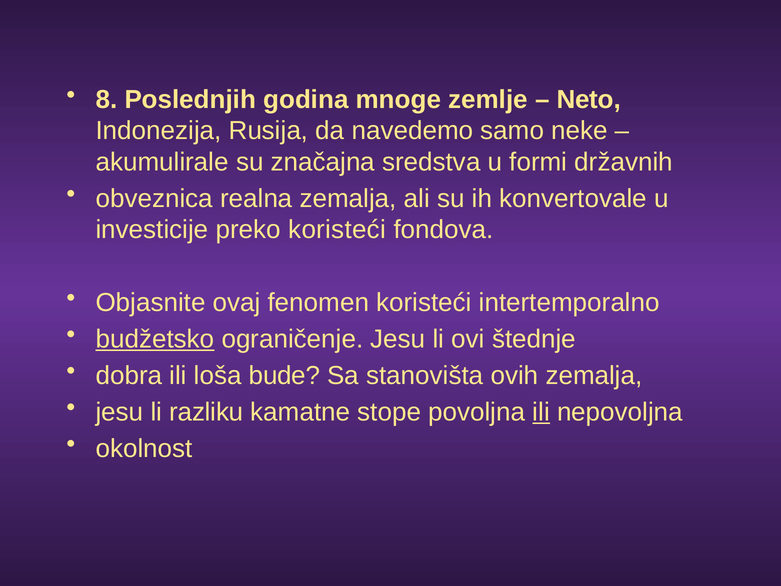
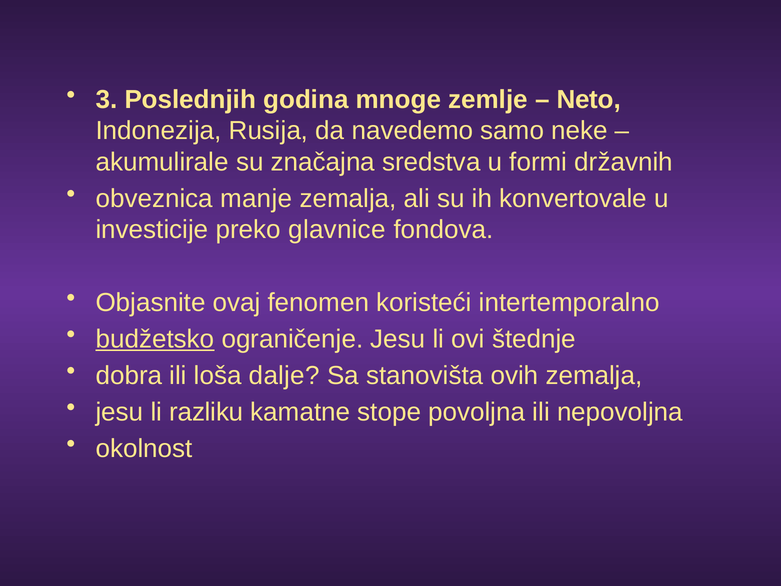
8: 8 -> 3
realna: realna -> manje
preko koristeći: koristeći -> glavnice
bude: bude -> dalje
ili at (541, 412) underline: present -> none
